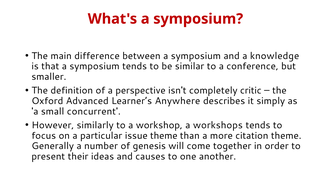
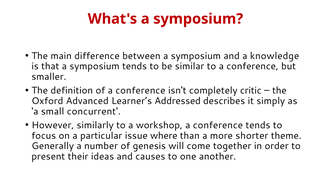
of a perspective: perspective -> conference
Anywhere: Anywhere -> Addressed
workshop a workshops: workshops -> conference
issue theme: theme -> where
citation: citation -> shorter
